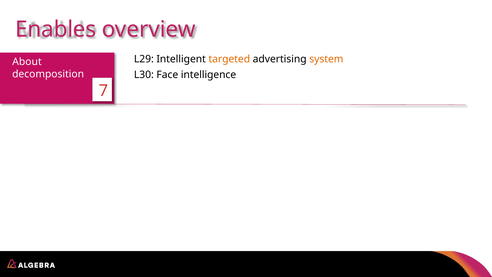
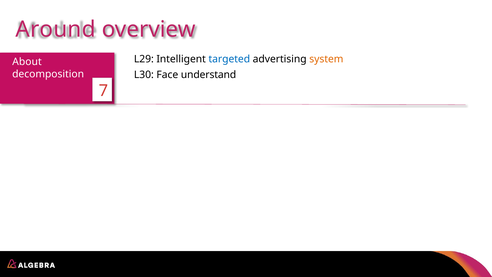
Enables: Enables -> Around
targeted colour: orange -> blue
intelligence: intelligence -> understand
